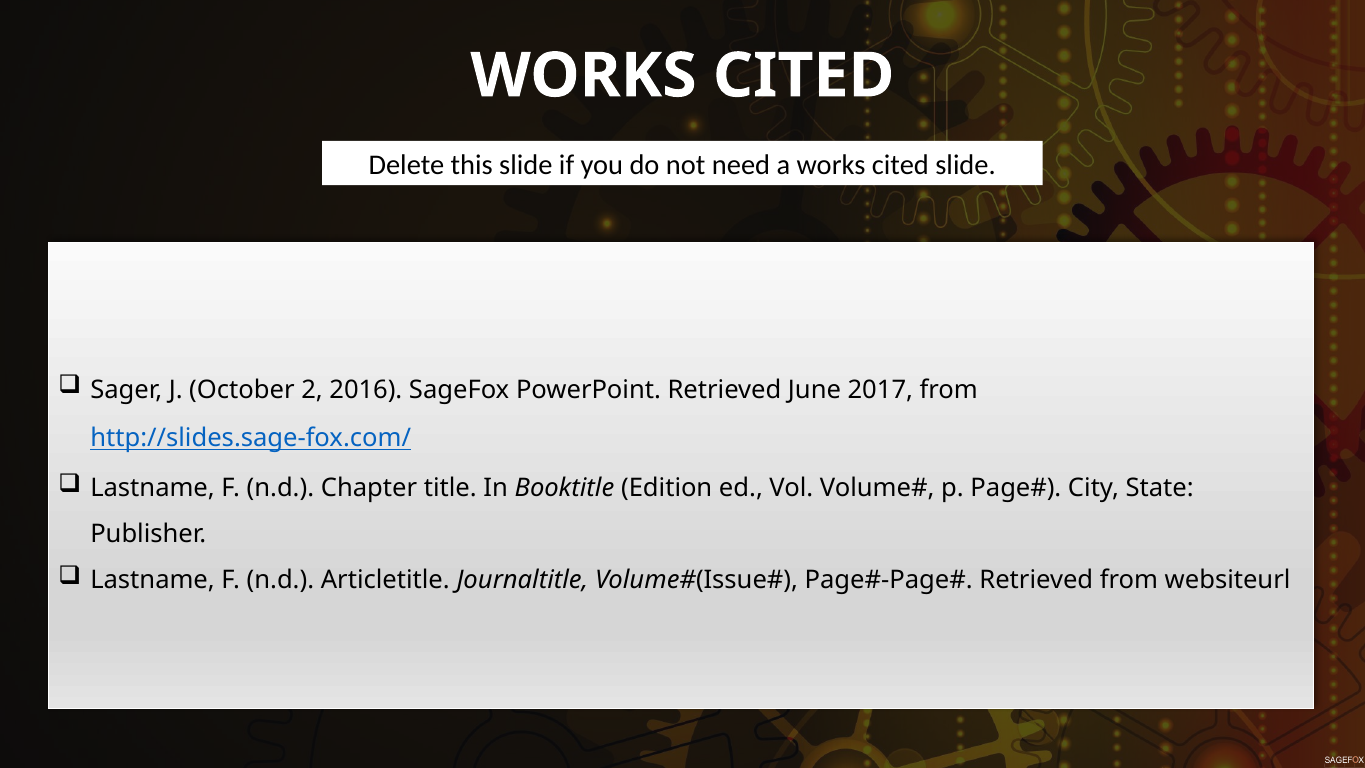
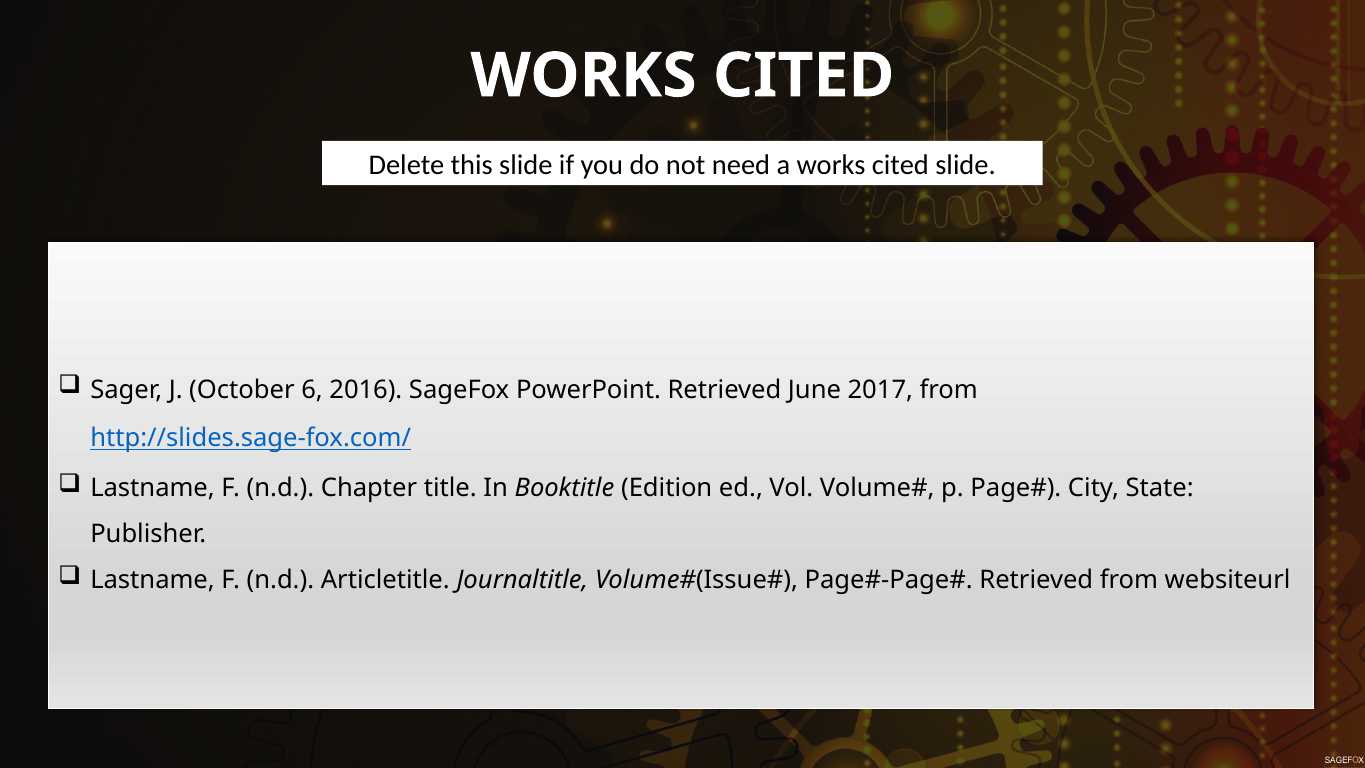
2: 2 -> 6
